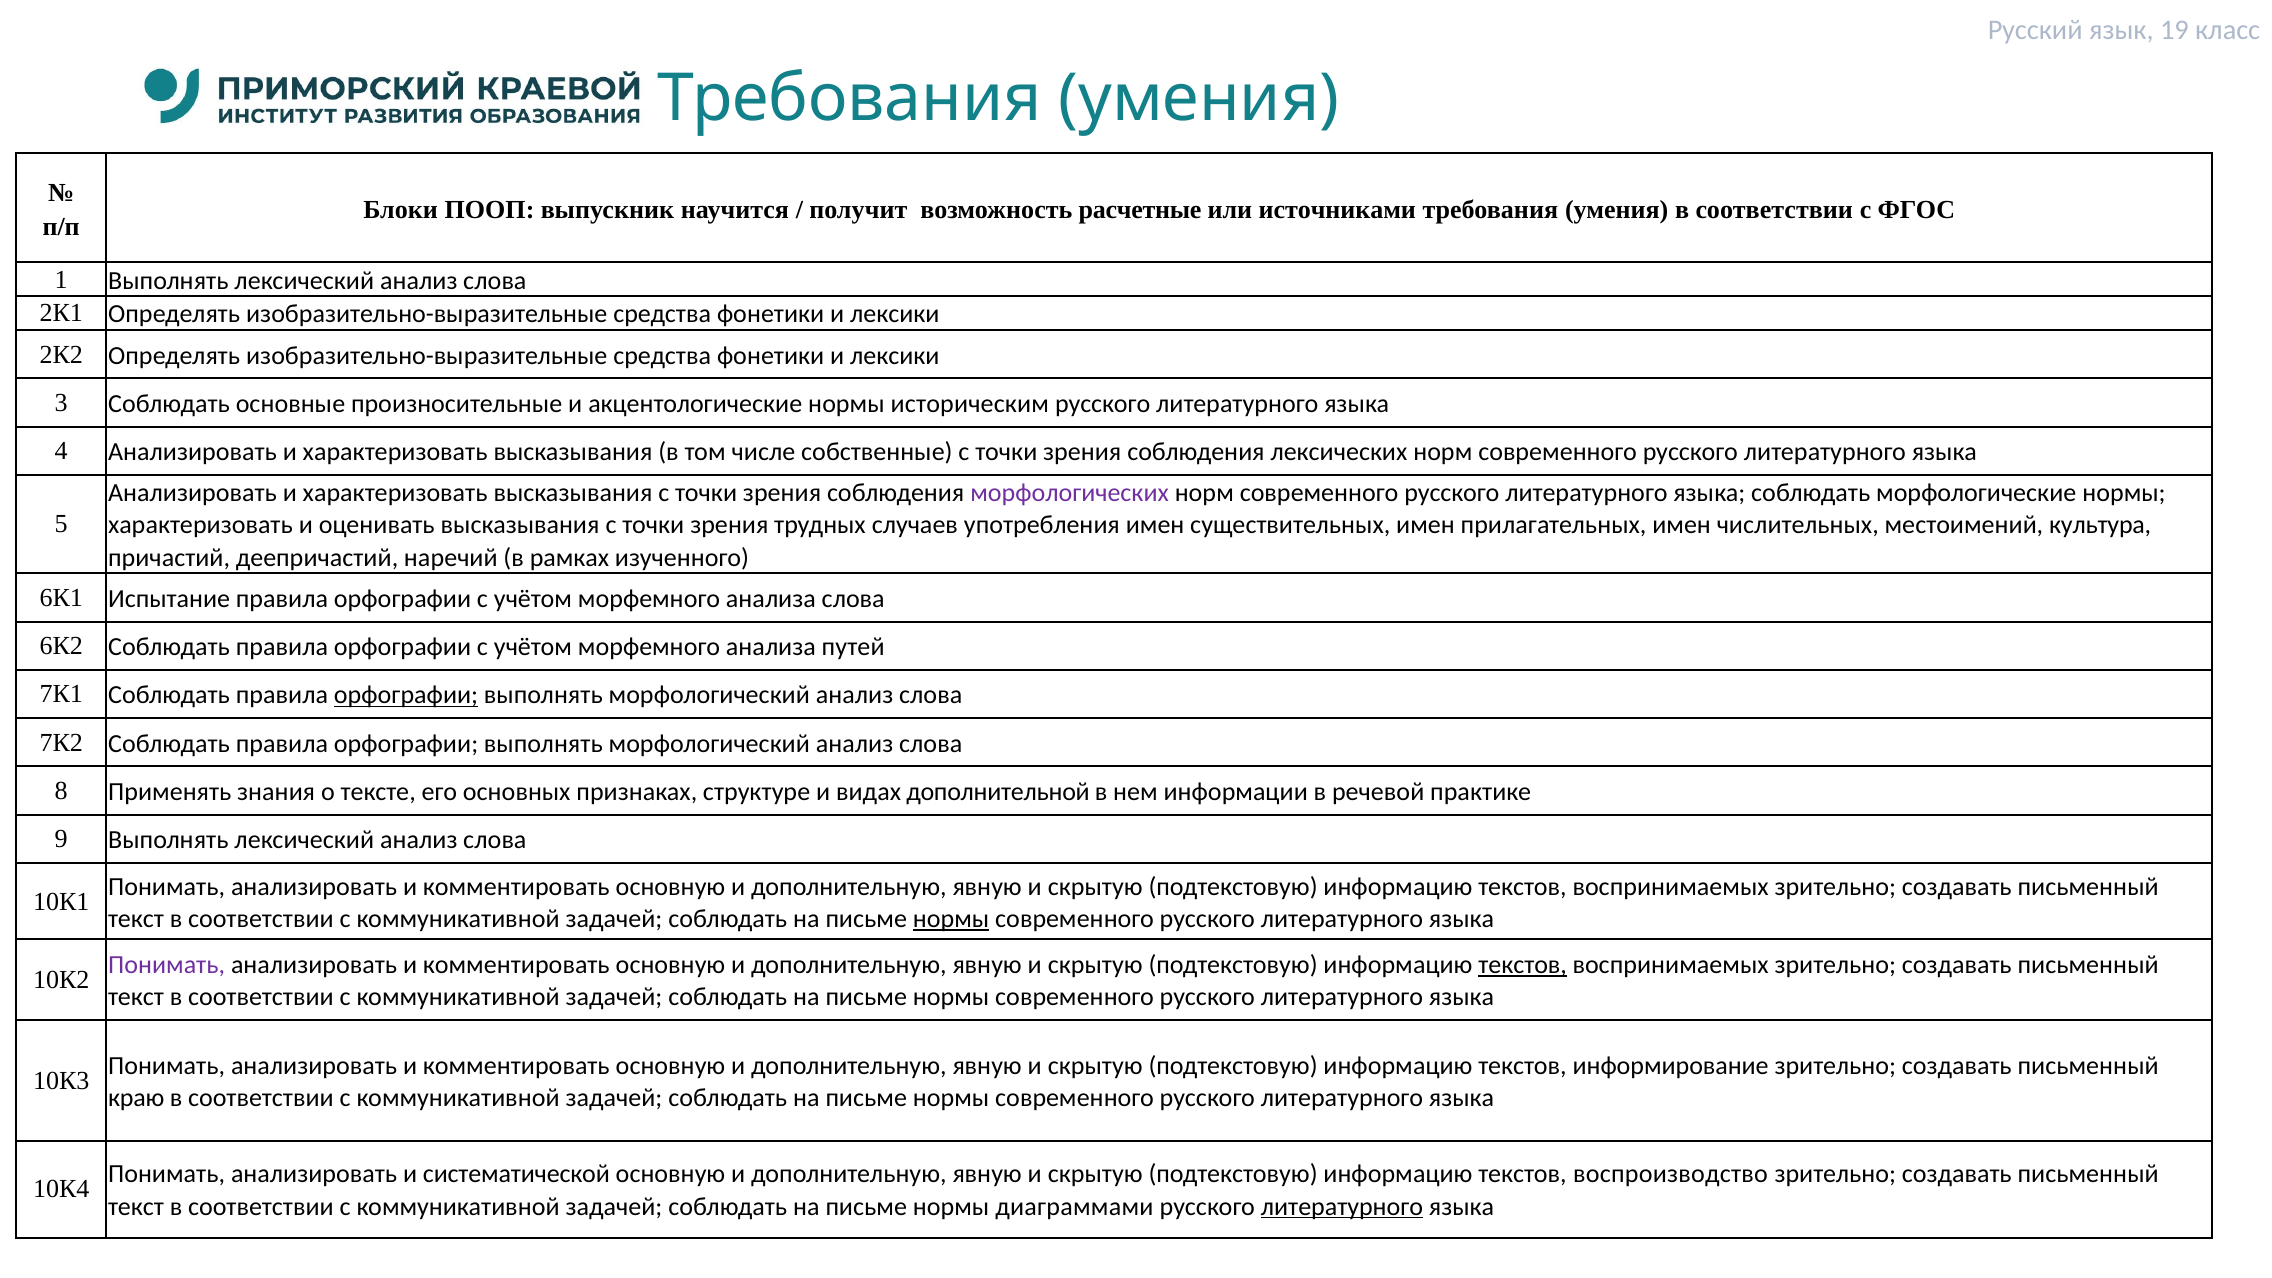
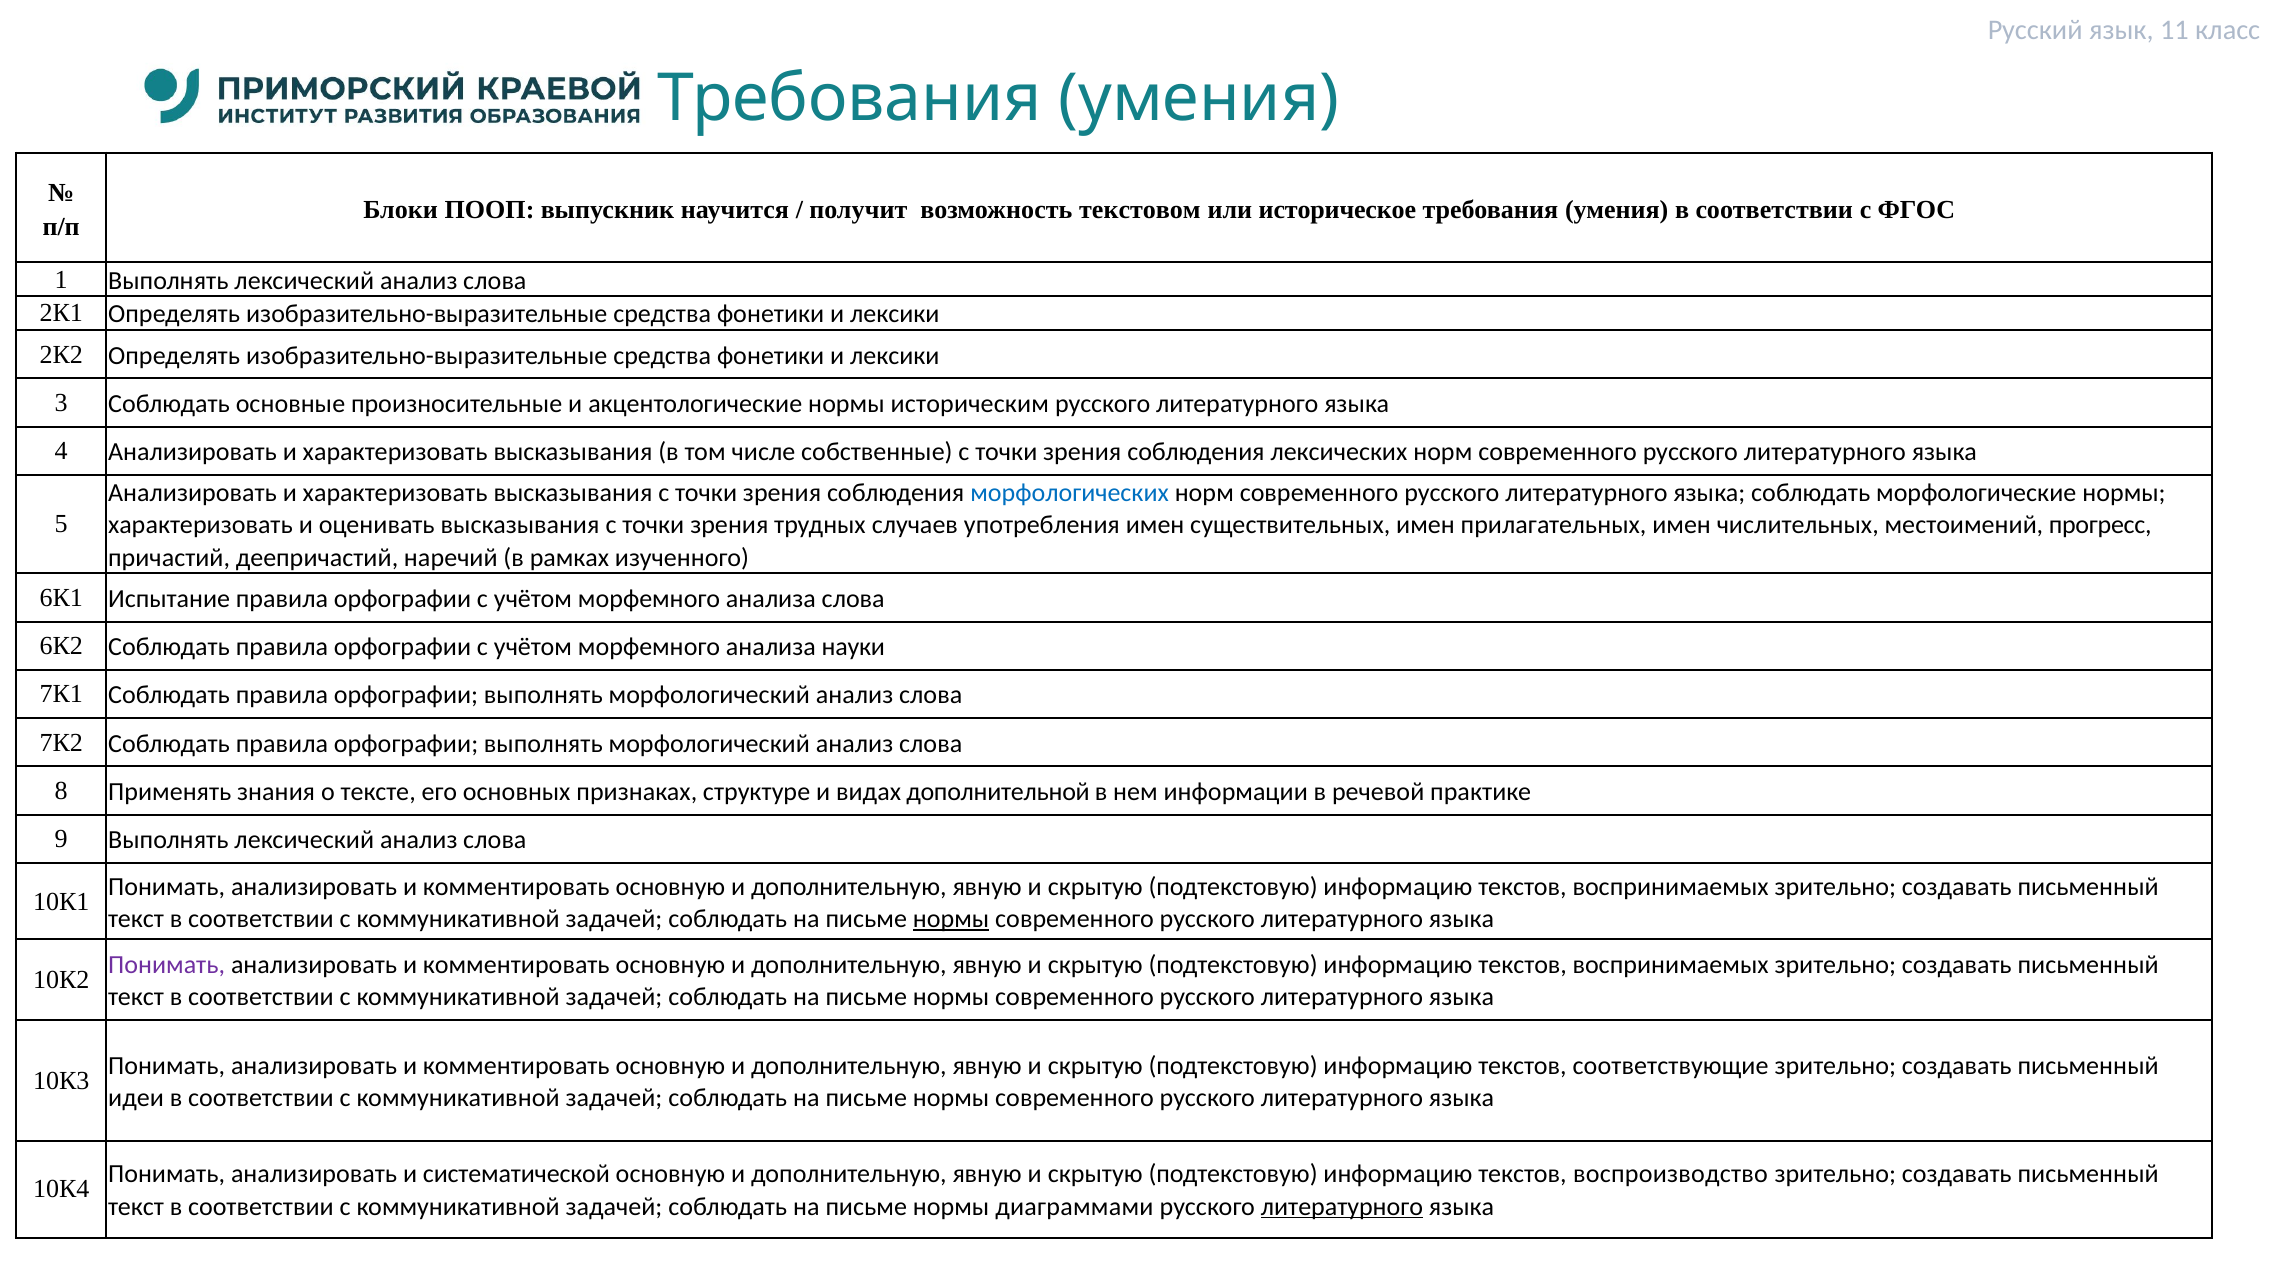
19: 19 -> 11
расчетные: расчетные -> текстовом
источниками: источниками -> историческое
морфологических colour: purple -> blue
культура: культура -> прогресс
путей: путей -> науки
орфографии at (406, 695) underline: present -> none
текстов at (1523, 965) underline: present -> none
информирование: информирование -> соответствующие
краю: краю -> идеи
